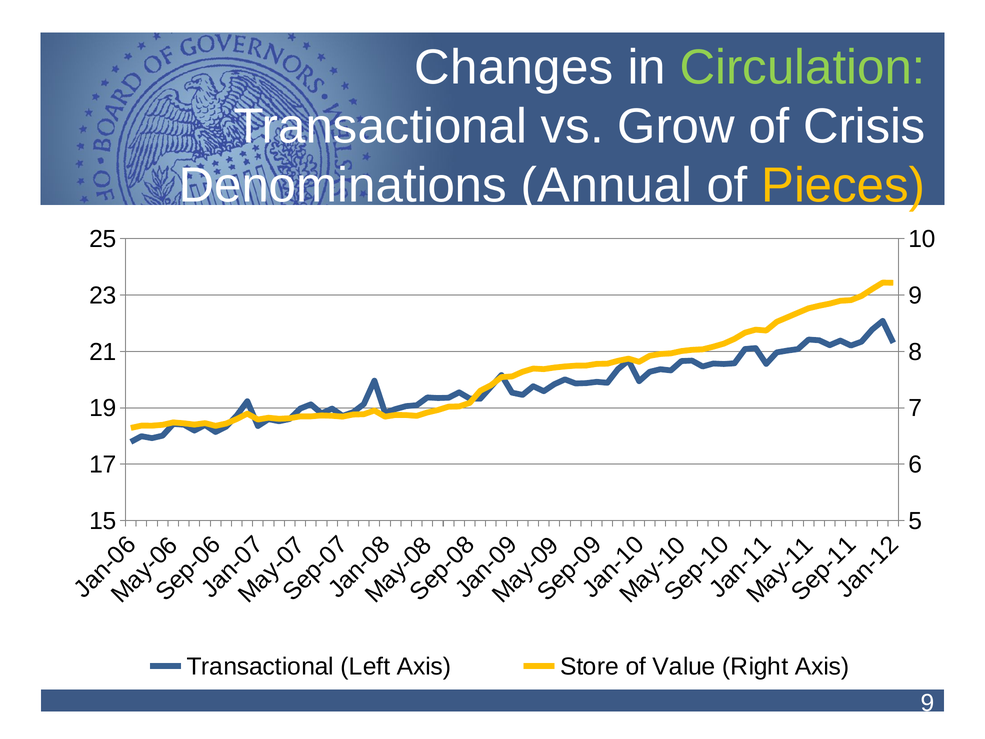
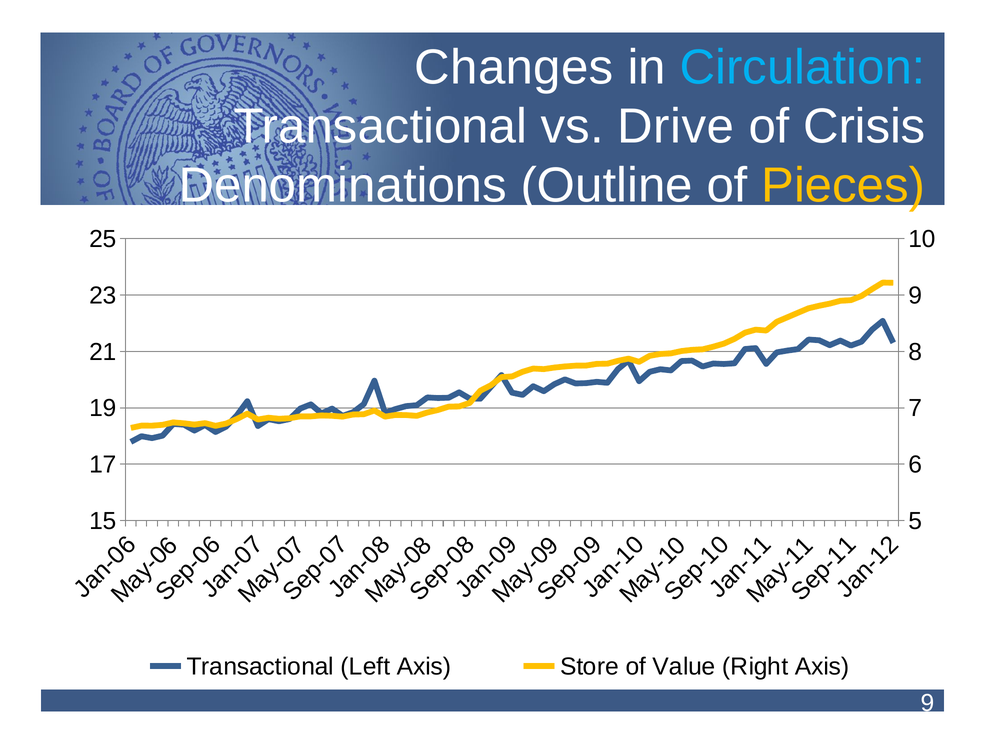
Circulation colour: light green -> light blue
Grow: Grow -> Drive
Annual: Annual -> Outline
